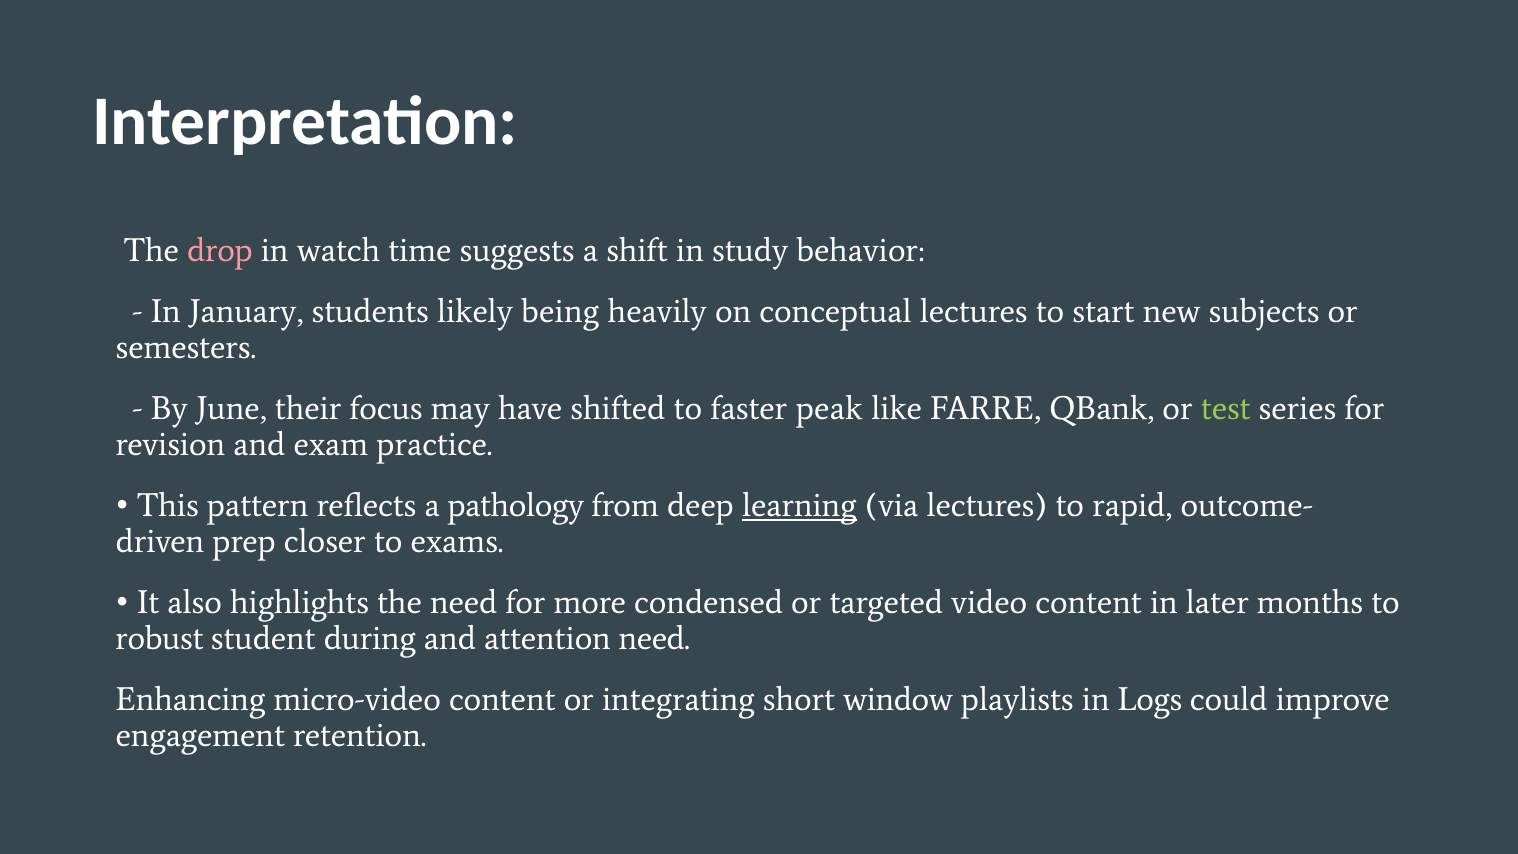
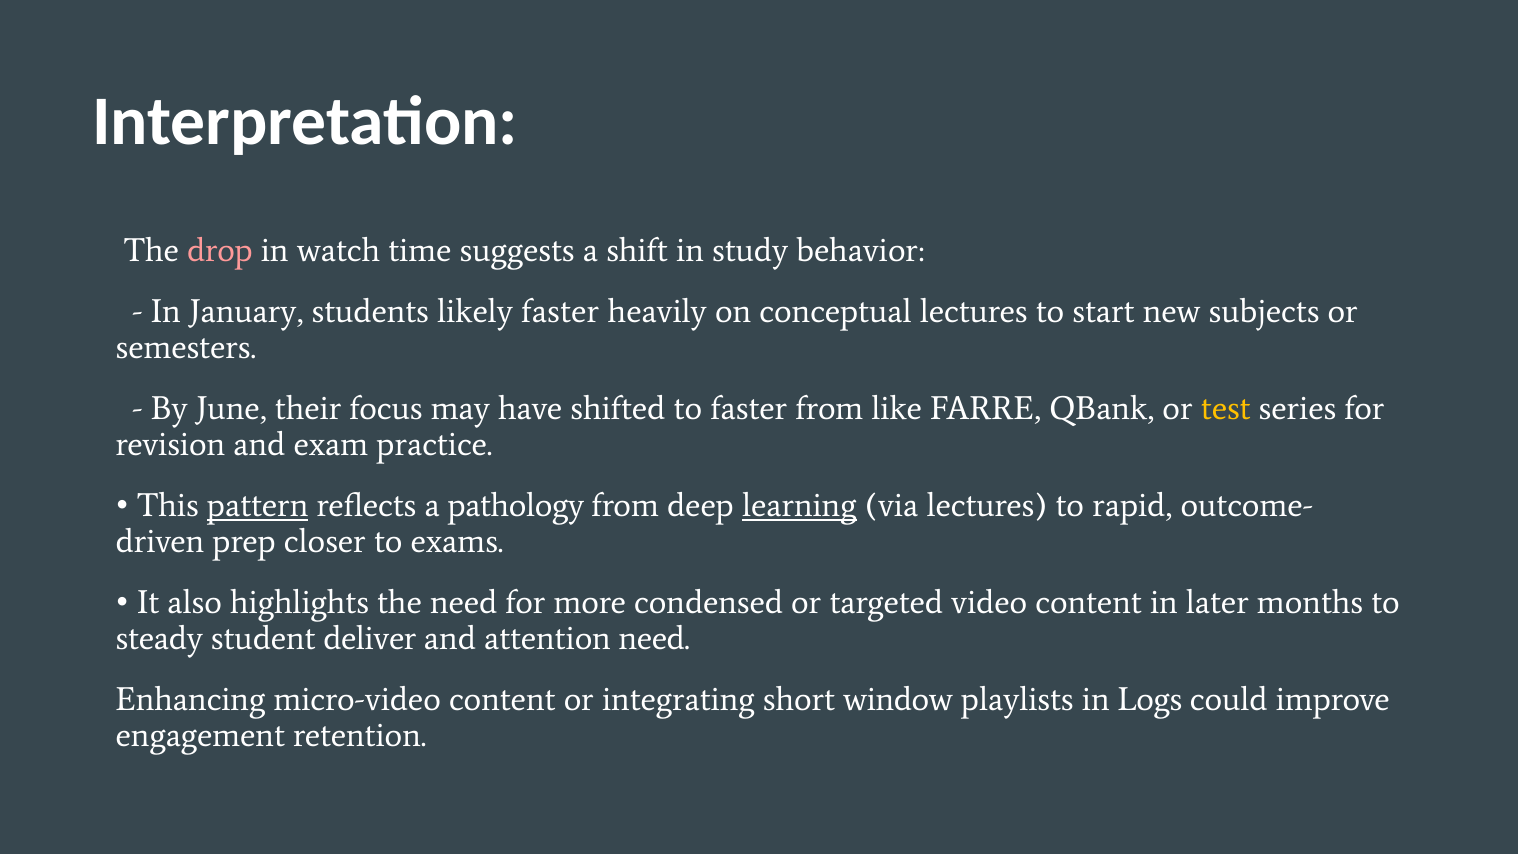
likely being: being -> faster
faster peak: peak -> from
test colour: light green -> yellow
pattern underline: none -> present
robust: robust -> steady
during: during -> deliver
